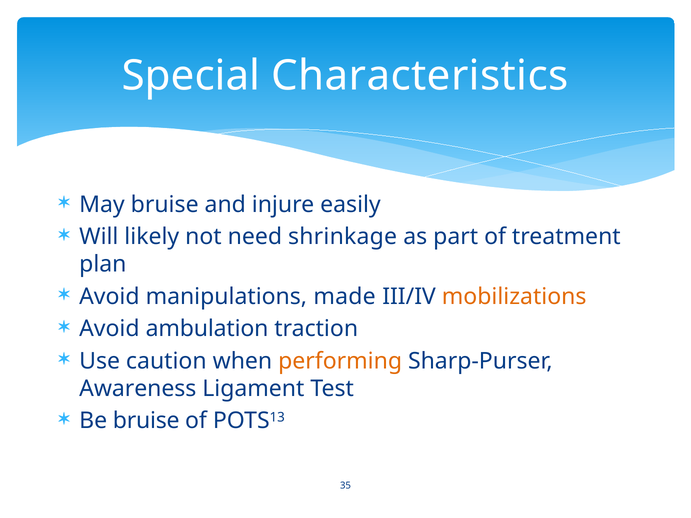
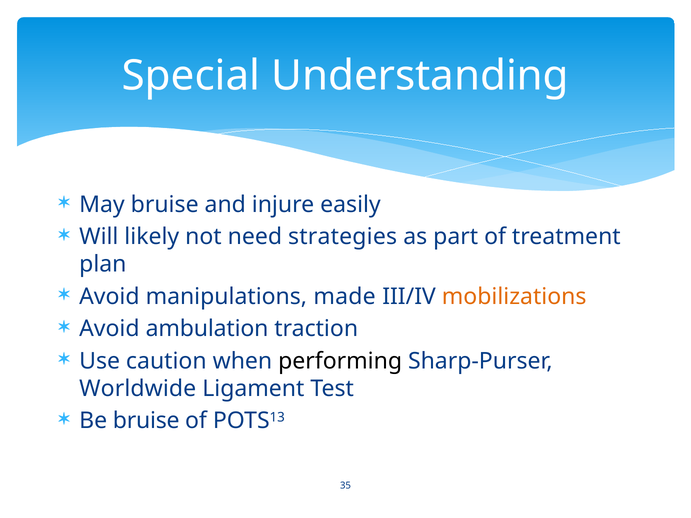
Characteristics: Characteristics -> Understanding
shrinkage: shrinkage -> strategies
performing colour: orange -> black
Awareness: Awareness -> Worldwide
